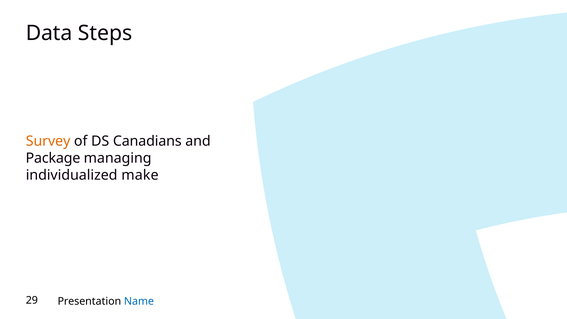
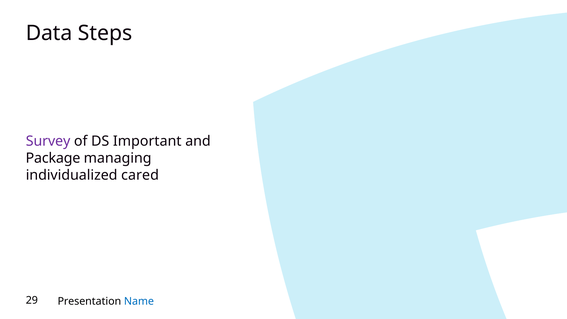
Survey colour: orange -> purple
Canadians: Canadians -> Important
make: make -> cared
